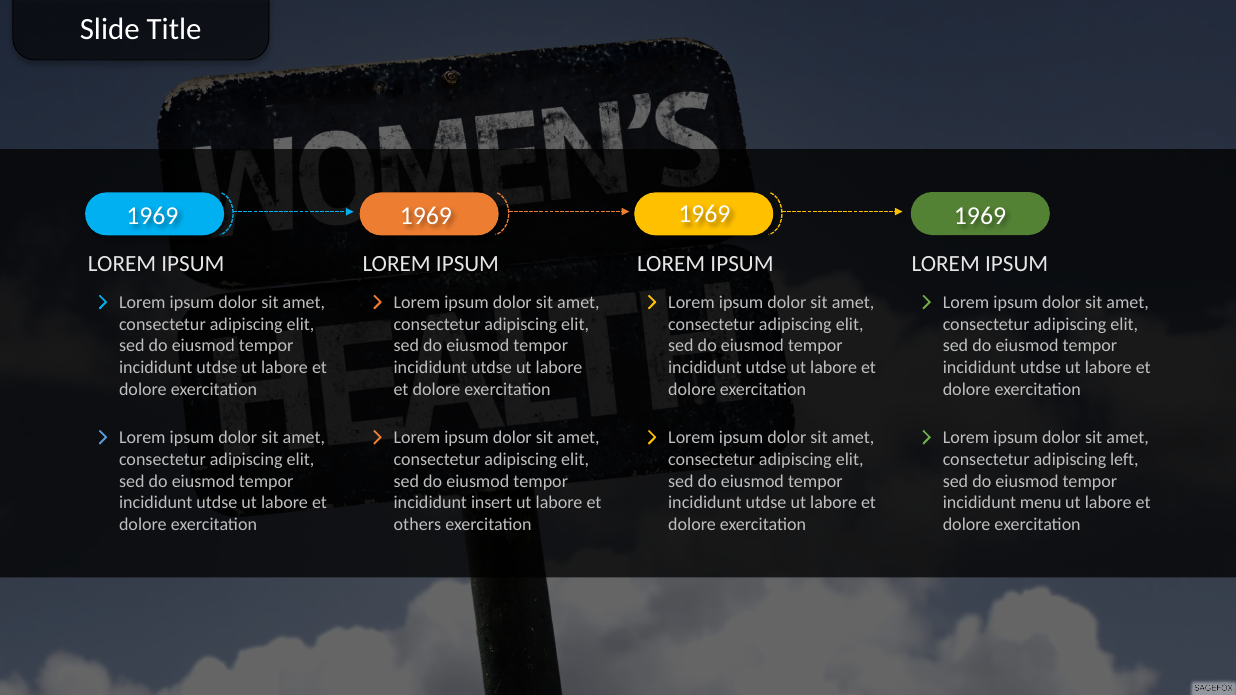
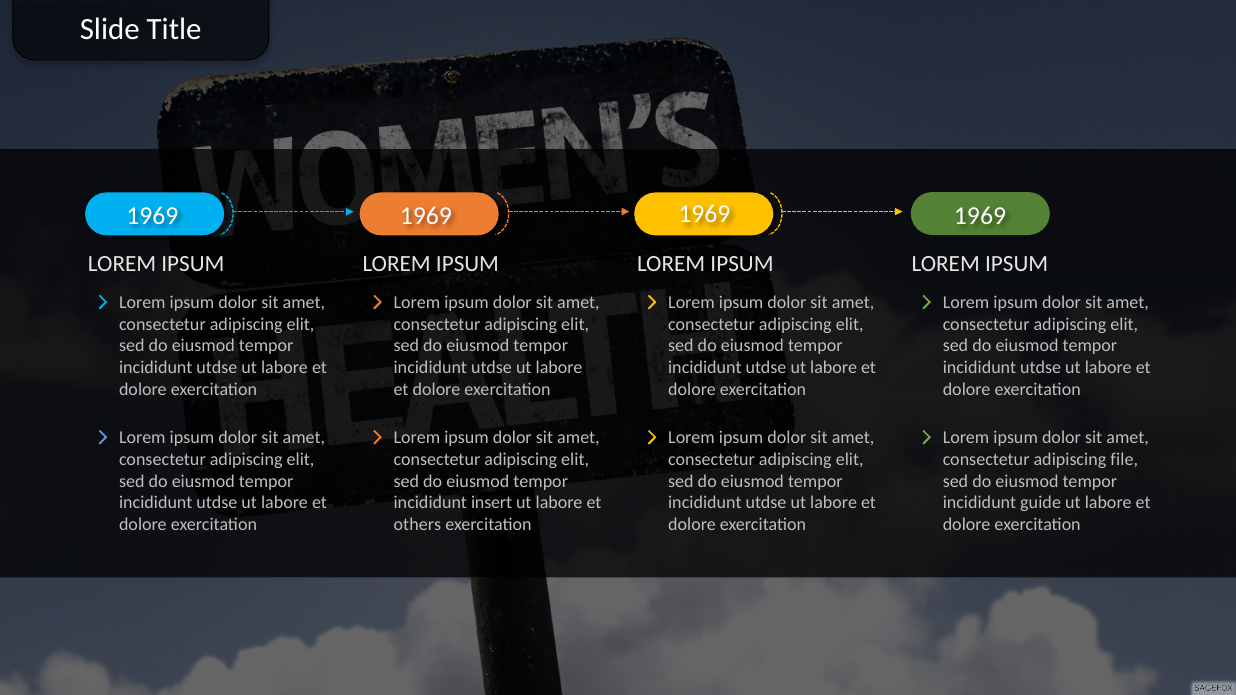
left: left -> file
menu: menu -> guide
